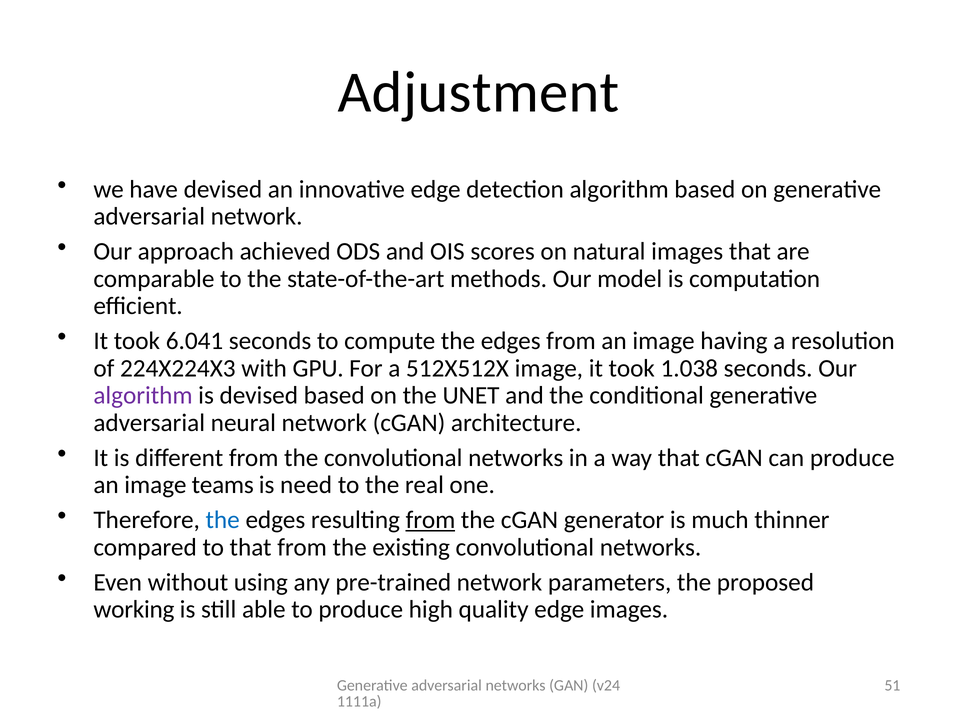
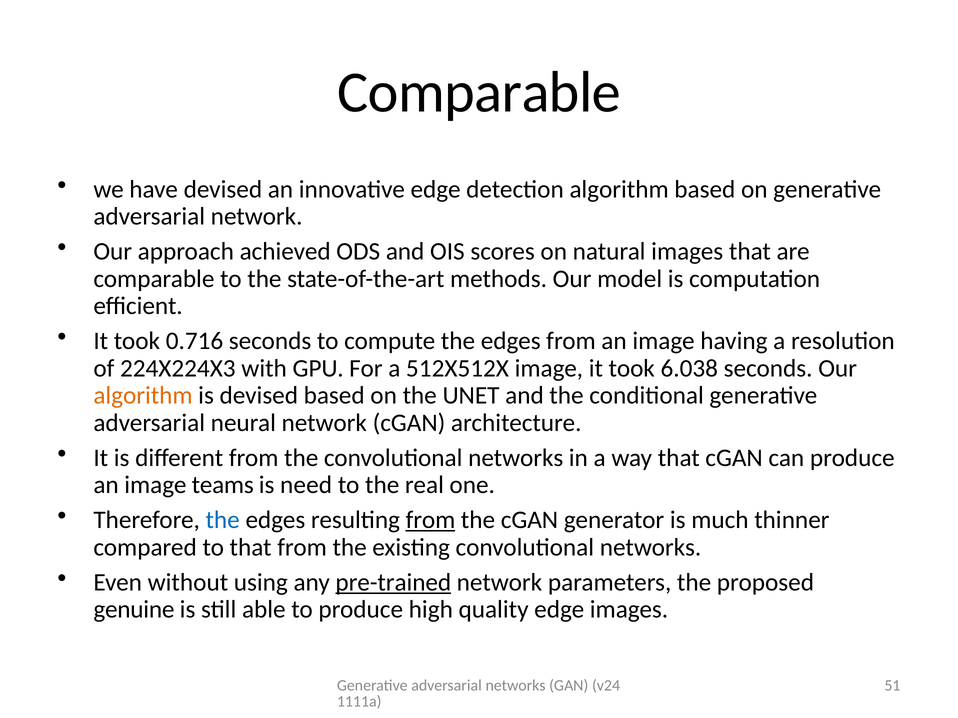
Adjustment at (479, 93): Adjustment -> Comparable
6.041: 6.041 -> 0.716
1.038: 1.038 -> 6.038
algorithm at (143, 396) colour: purple -> orange
pre-trained underline: none -> present
working: working -> genuine
